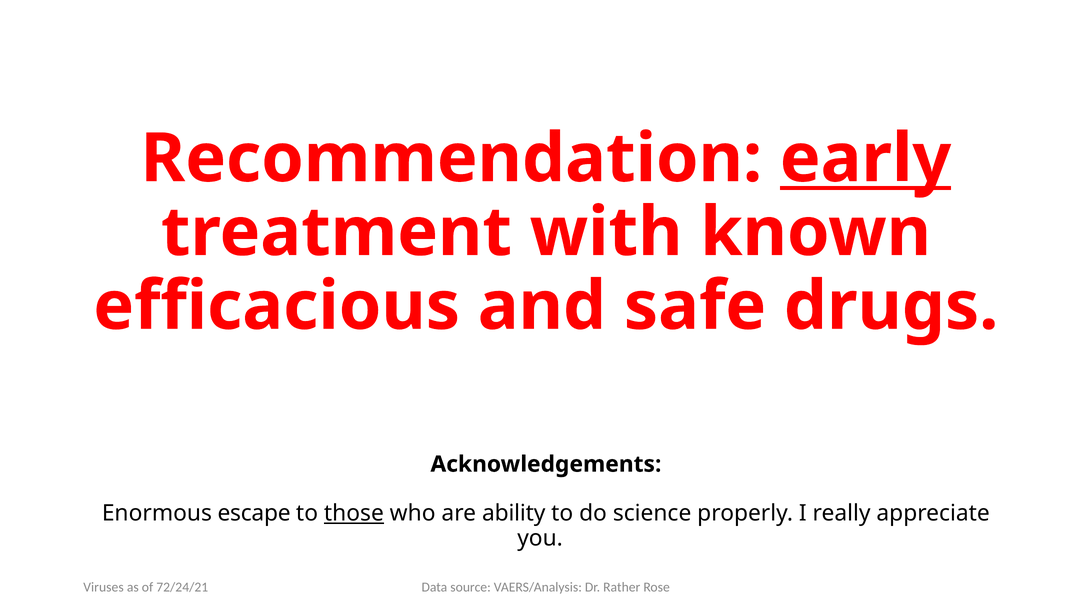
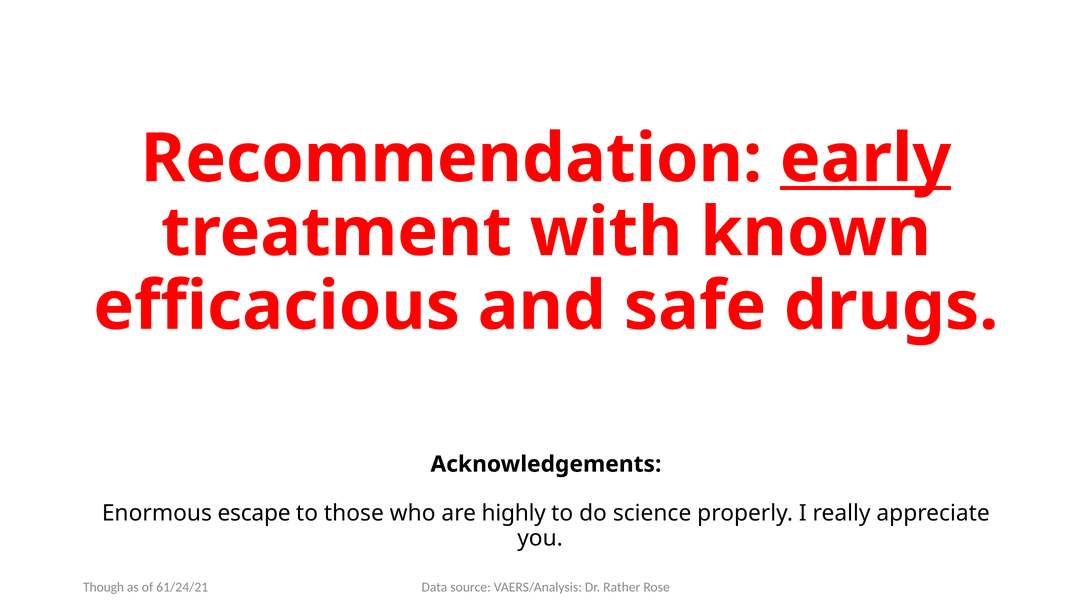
those underline: present -> none
ability: ability -> highly
Viruses: Viruses -> Though
72/24/21: 72/24/21 -> 61/24/21
